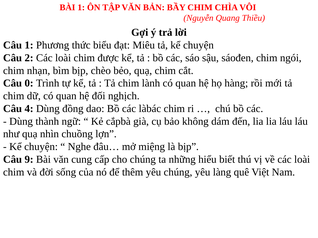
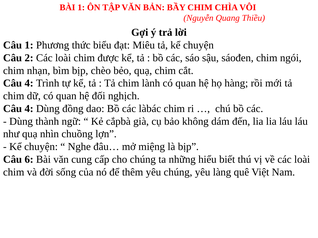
0 at (29, 83): 0 -> 4
9: 9 -> 6
